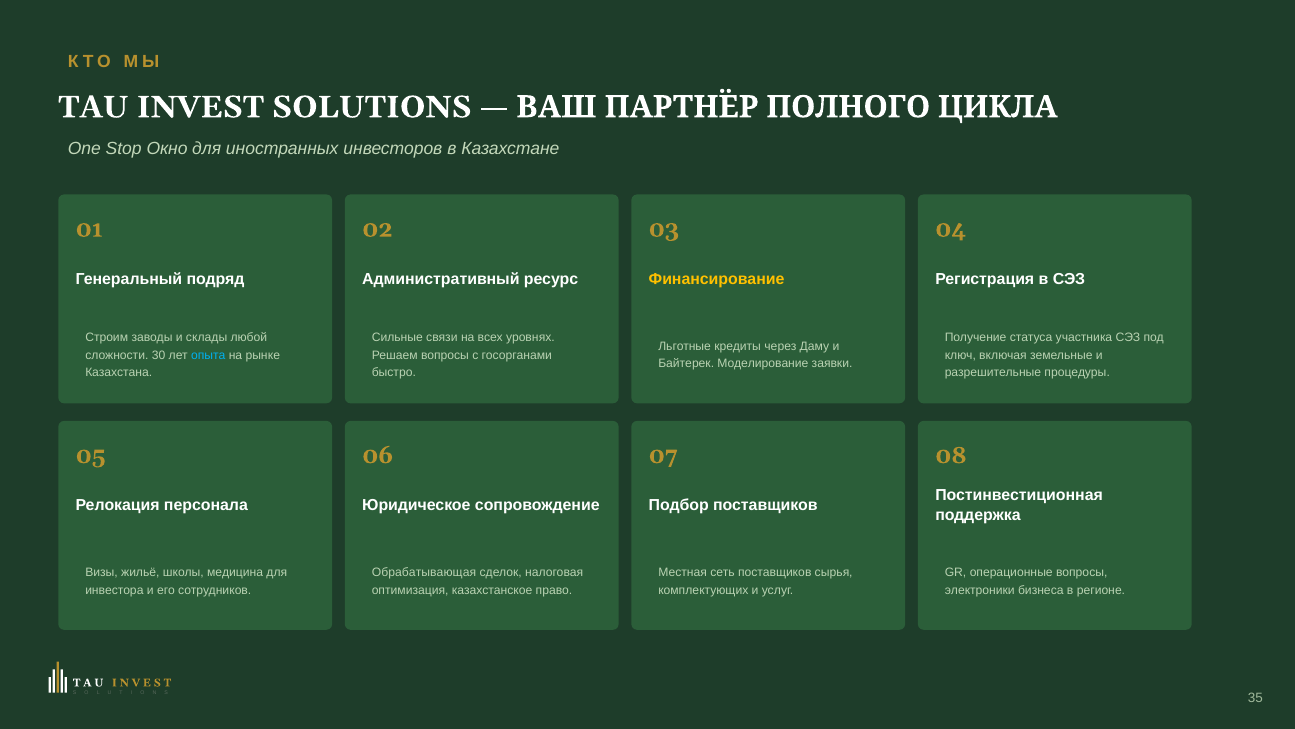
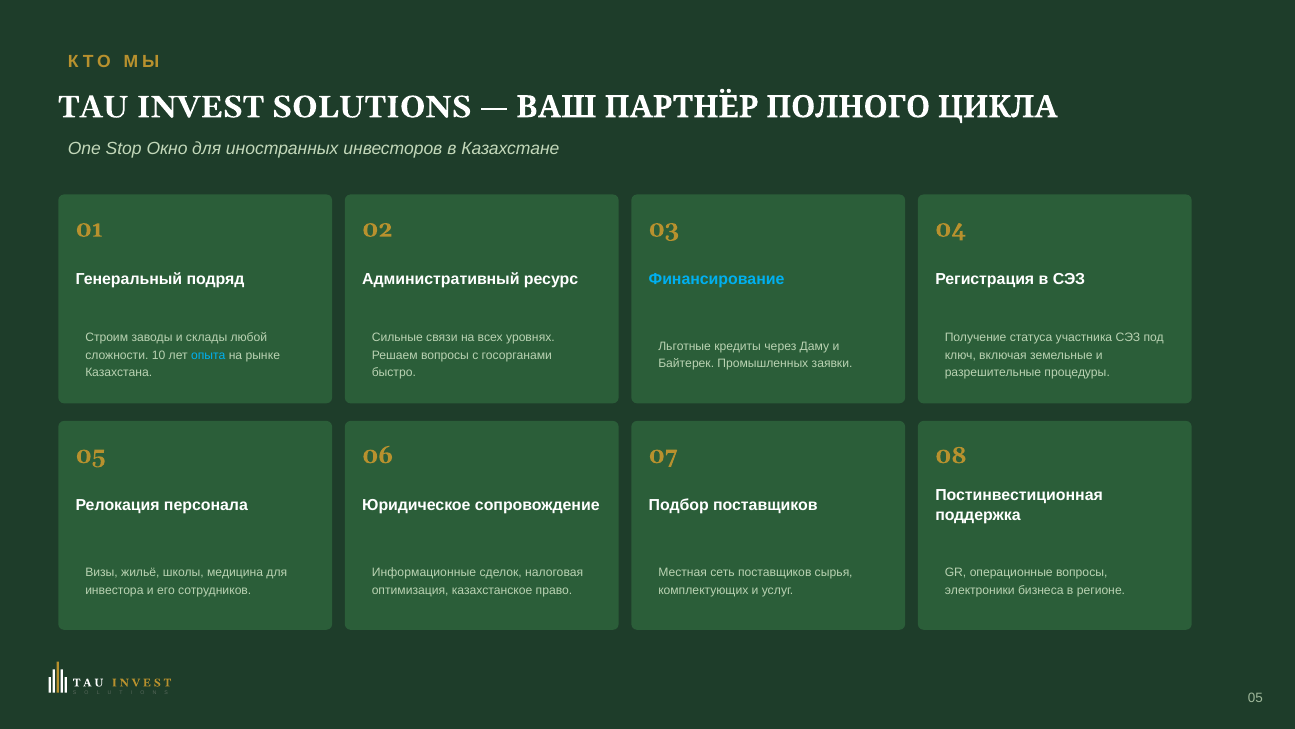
Финансирование colour: yellow -> light blue
30: 30 -> 10
Моделирование: Моделирование -> Промышленных
Обрабатывающая: Обрабатывающая -> Информационные
S 35: 35 -> 05
